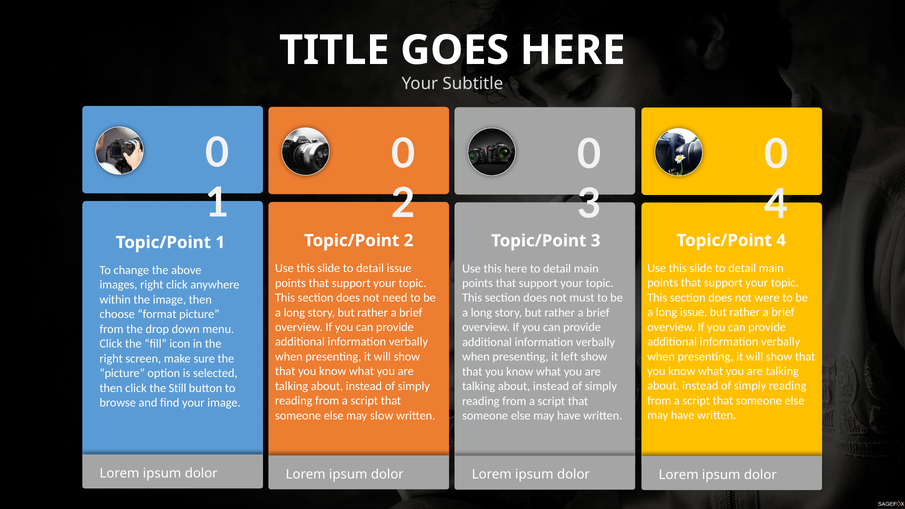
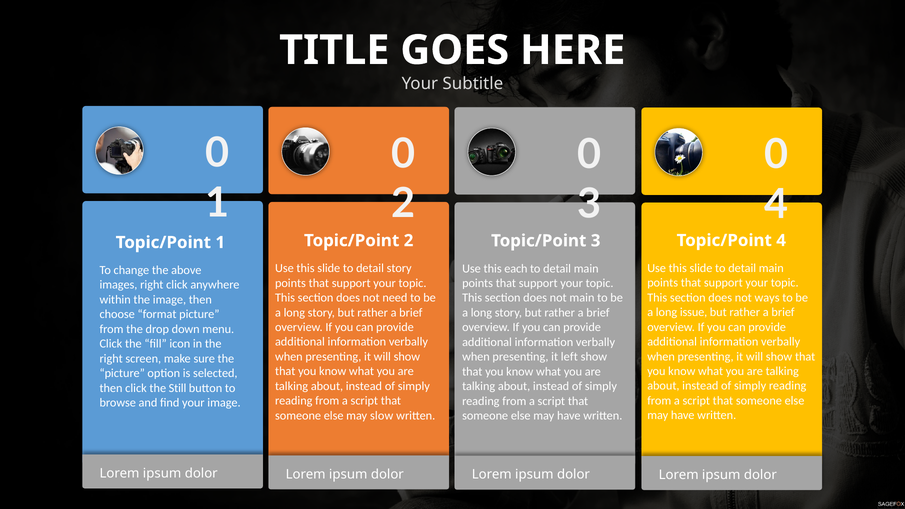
detail issue: issue -> story
this here: here -> each
were: were -> ways
not must: must -> main
